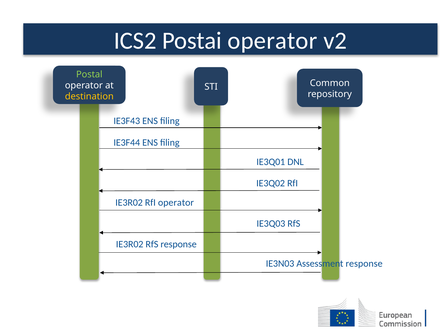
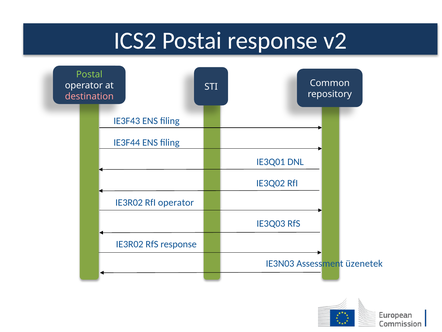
Postai operator: operator -> response
destination colour: yellow -> pink
Assessment response: response -> üzenetek
